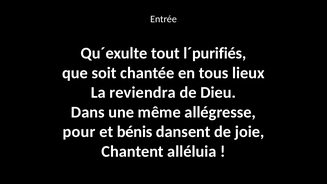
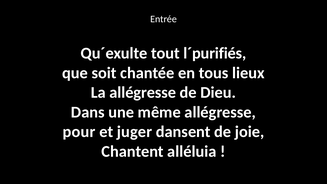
La reviendra: reviendra -> allégresse
bénis: bénis -> juger
